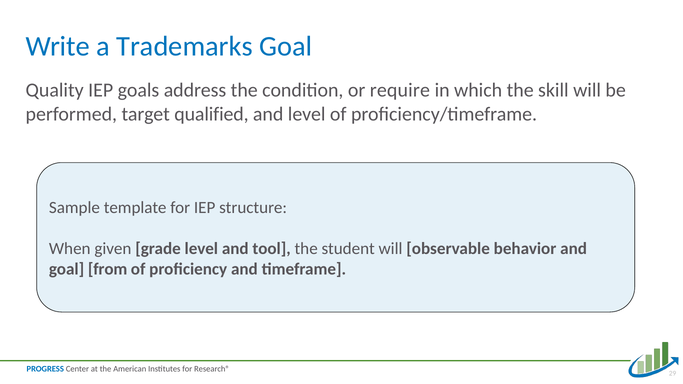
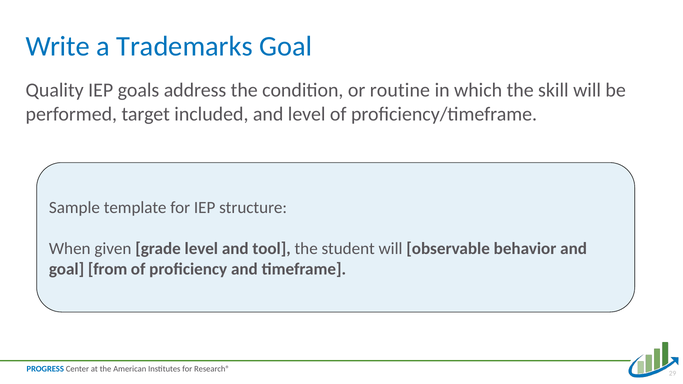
require: require -> routine
qualified: qualified -> included
